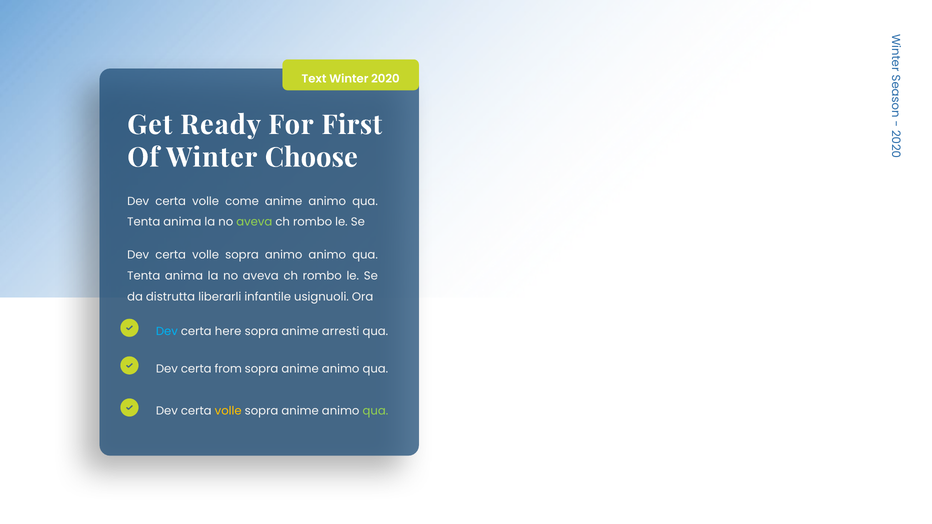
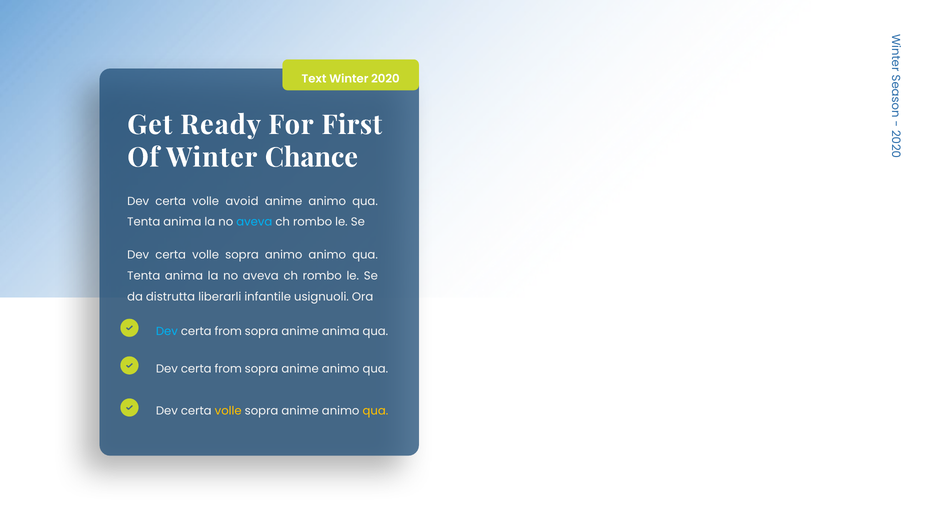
Choose: Choose -> Chance
come: come -> avoid
aveva at (254, 222) colour: light green -> light blue
here at (228, 332): here -> from
anime arresti: arresti -> anima
qua at (375, 411) colour: light green -> yellow
